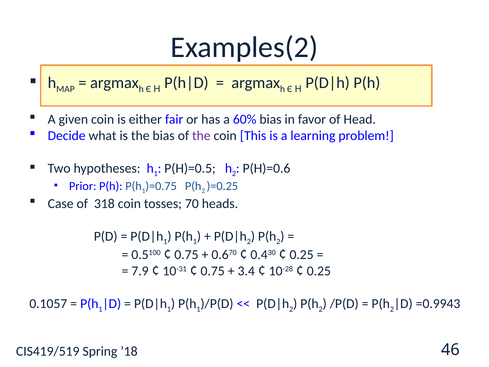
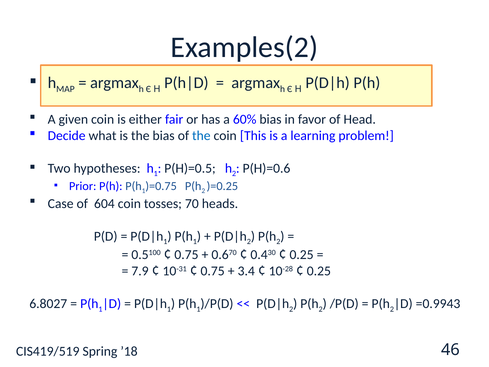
the at (201, 136) colour: purple -> blue
318: 318 -> 604
0.1057: 0.1057 -> 6.8027
